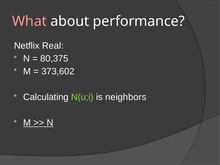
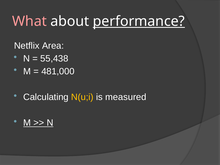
performance underline: none -> present
Real: Real -> Area
80,375: 80,375 -> 55,438
373,602: 373,602 -> 481,000
N(u;i colour: light green -> yellow
neighbors: neighbors -> measured
